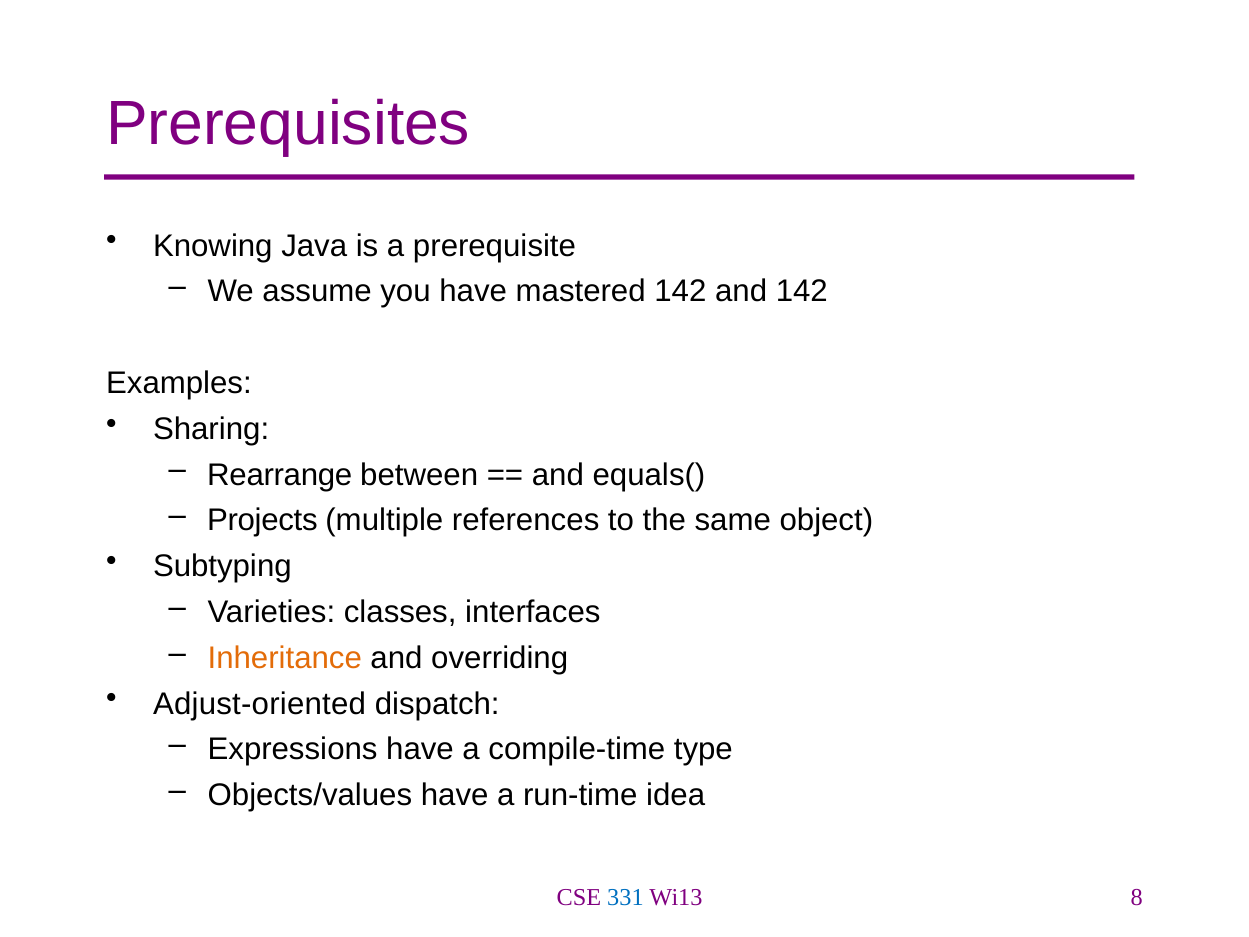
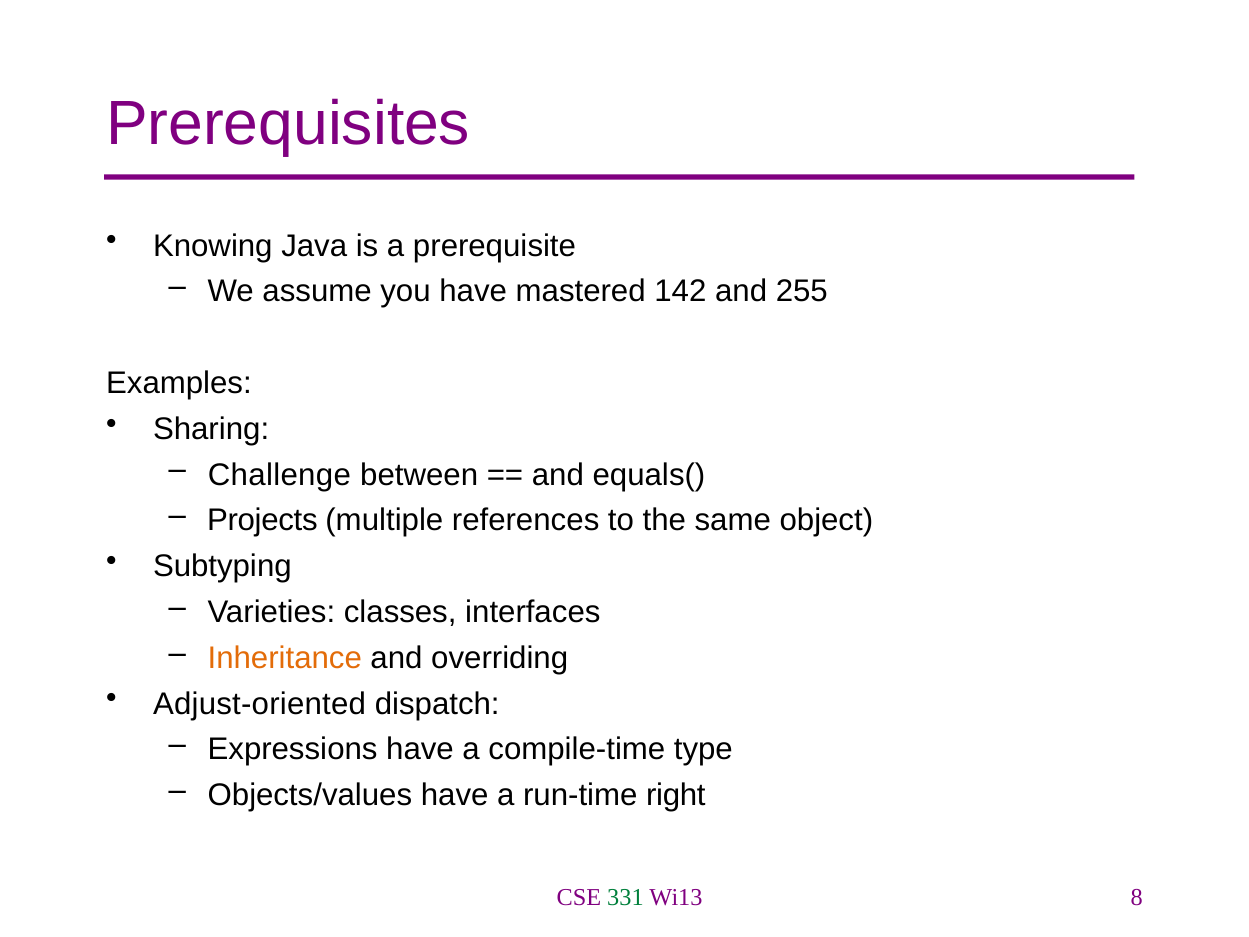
and 142: 142 -> 255
Rearrange: Rearrange -> Challenge
idea: idea -> right
331 colour: blue -> green
